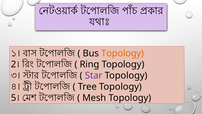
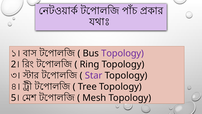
Topology at (123, 53) colour: orange -> purple
